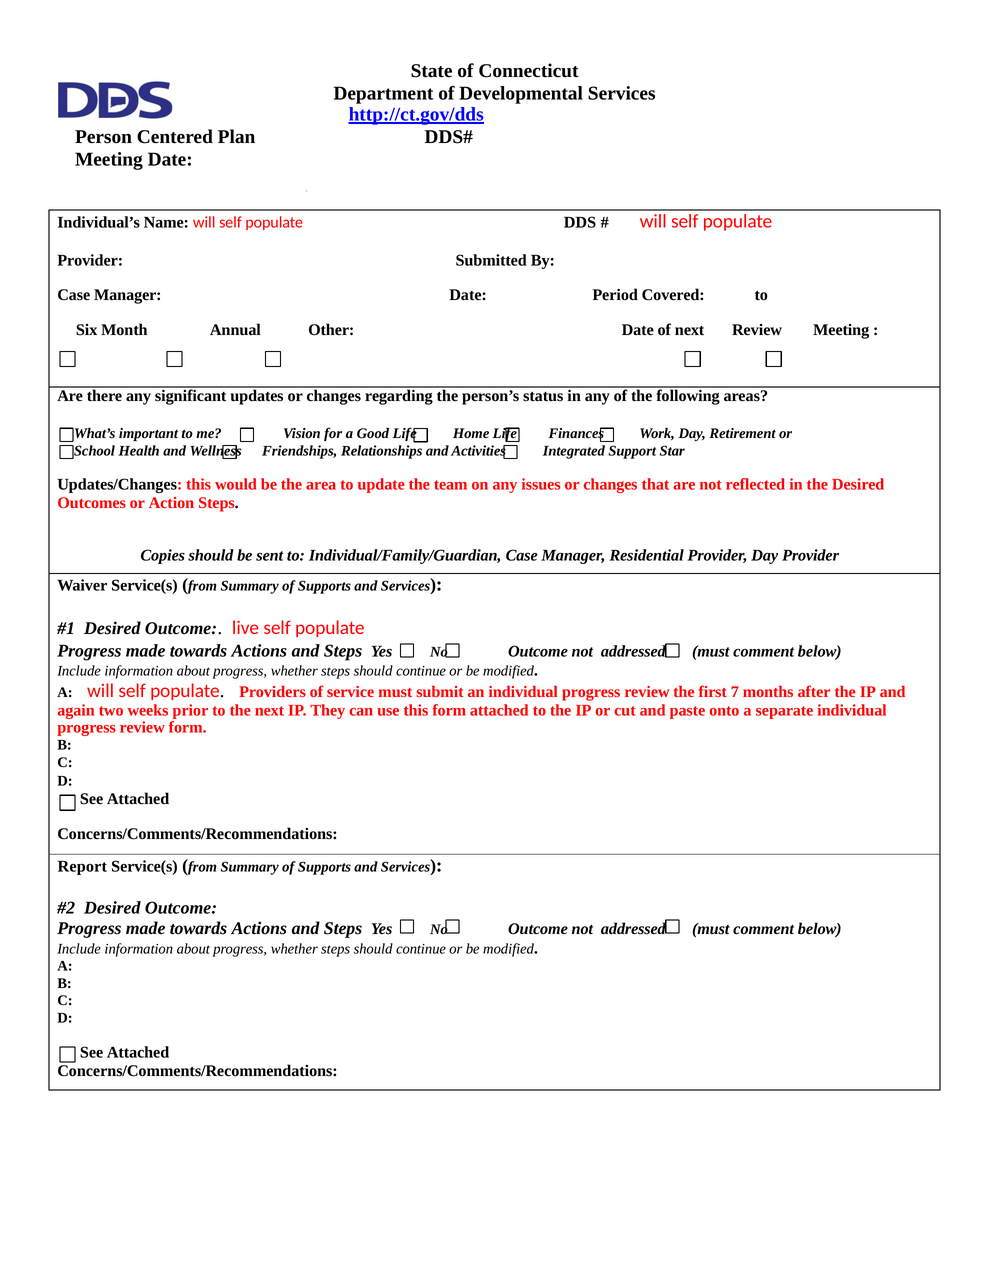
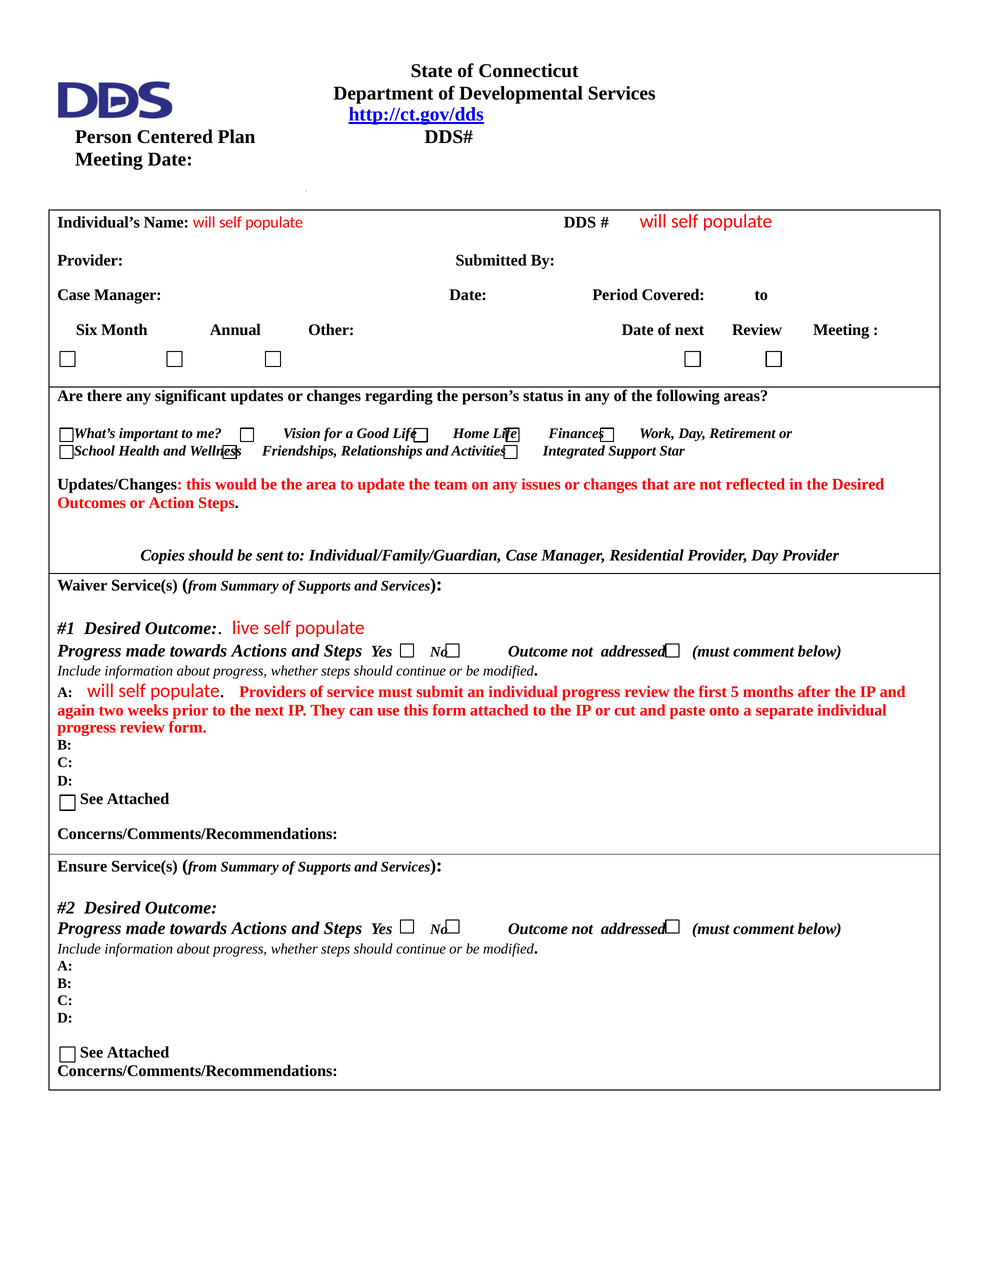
7: 7 -> 5
Report: Report -> Ensure
